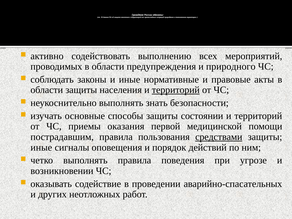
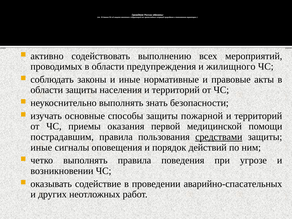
и природного: природного -> жилищного
территорий at (176, 90) underline: present -> none
состоянии: состоянии -> пожарной
